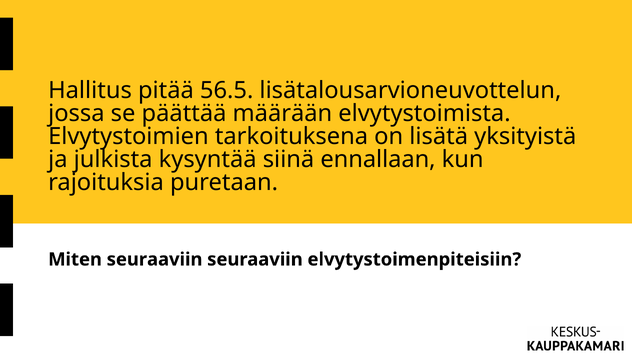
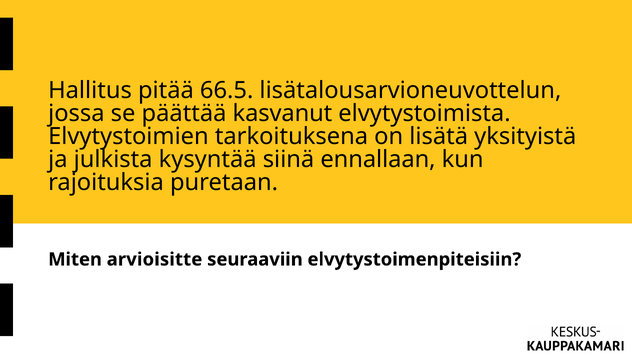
56.5: 56.5 -> 66.5
määrään: määrään -> kasvanut
Miten seuraaviin: seuraaviin -> arvioisitte
